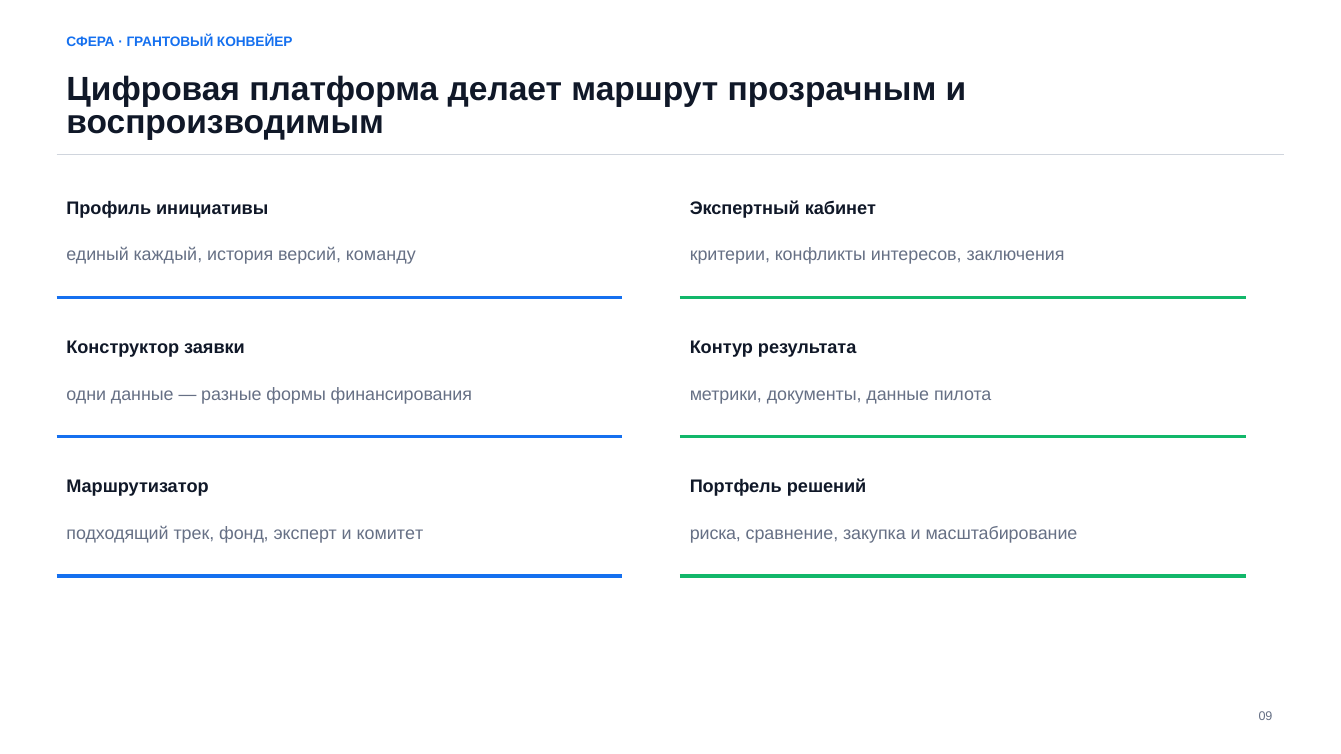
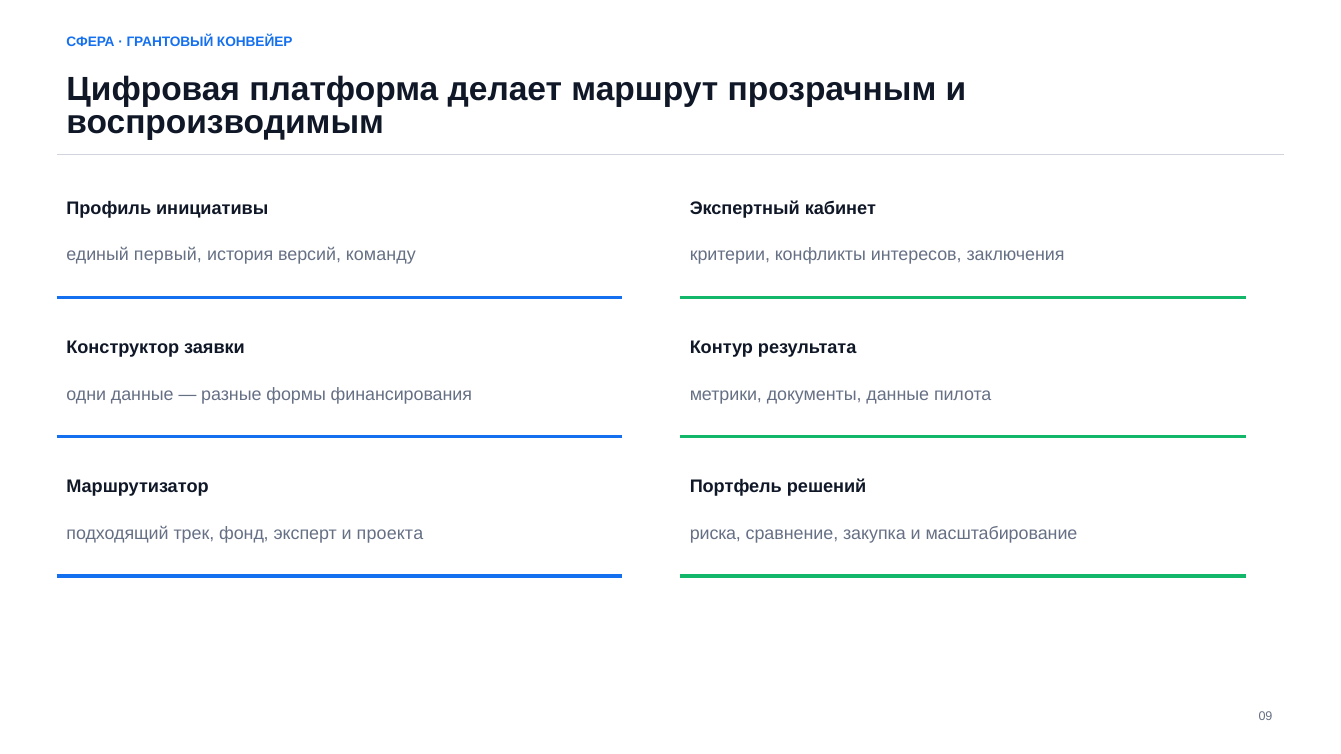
каждый: каждый -> первый
комитет: комитет -> проекта
